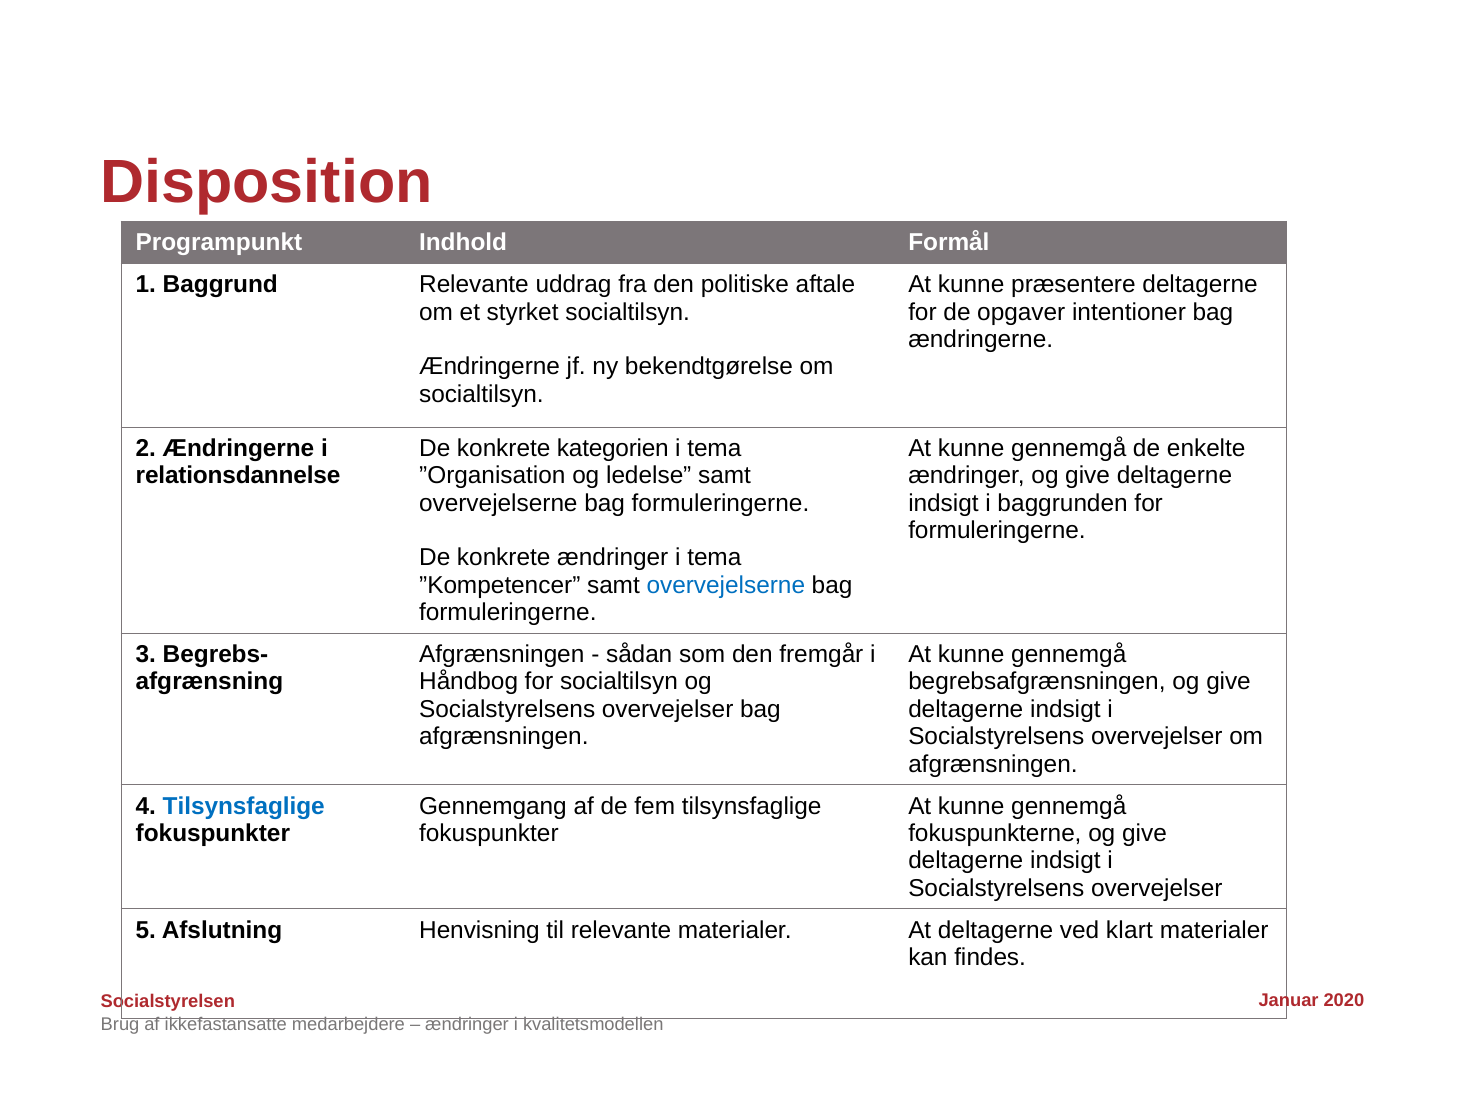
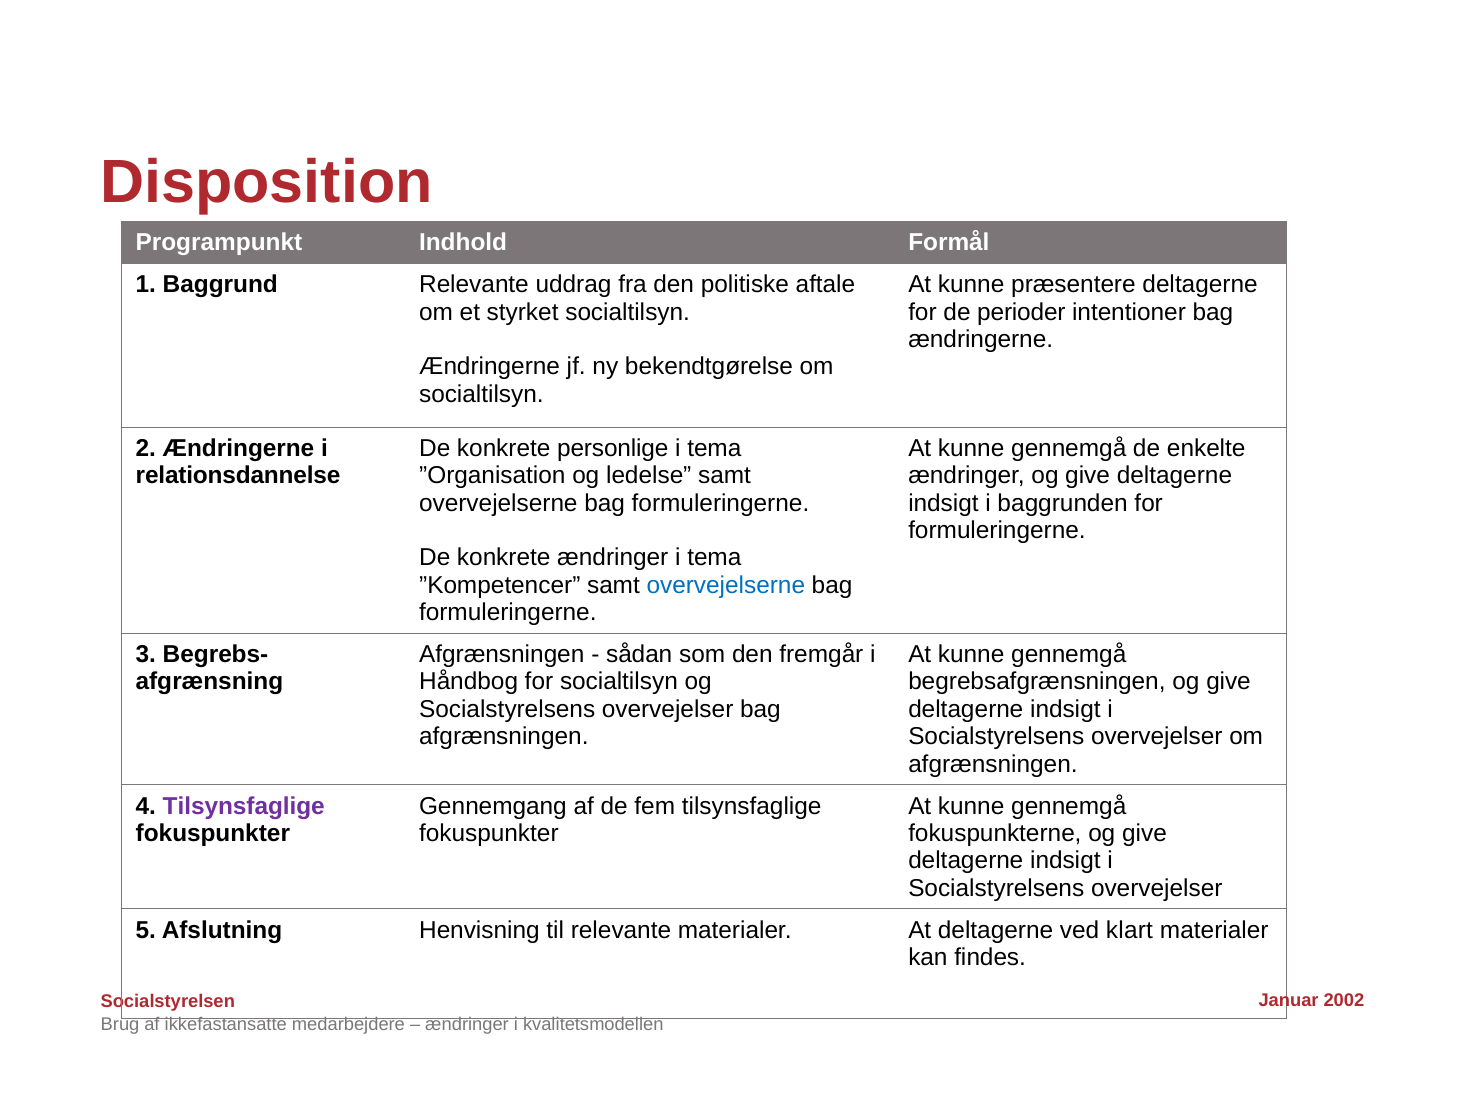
opgaver: opgaver -> perioder
kategorien: kategorien -> personlige
Tilsynsfaglige at (244, 806) colour: blue -> purple
2020: 2020 -> 2002
